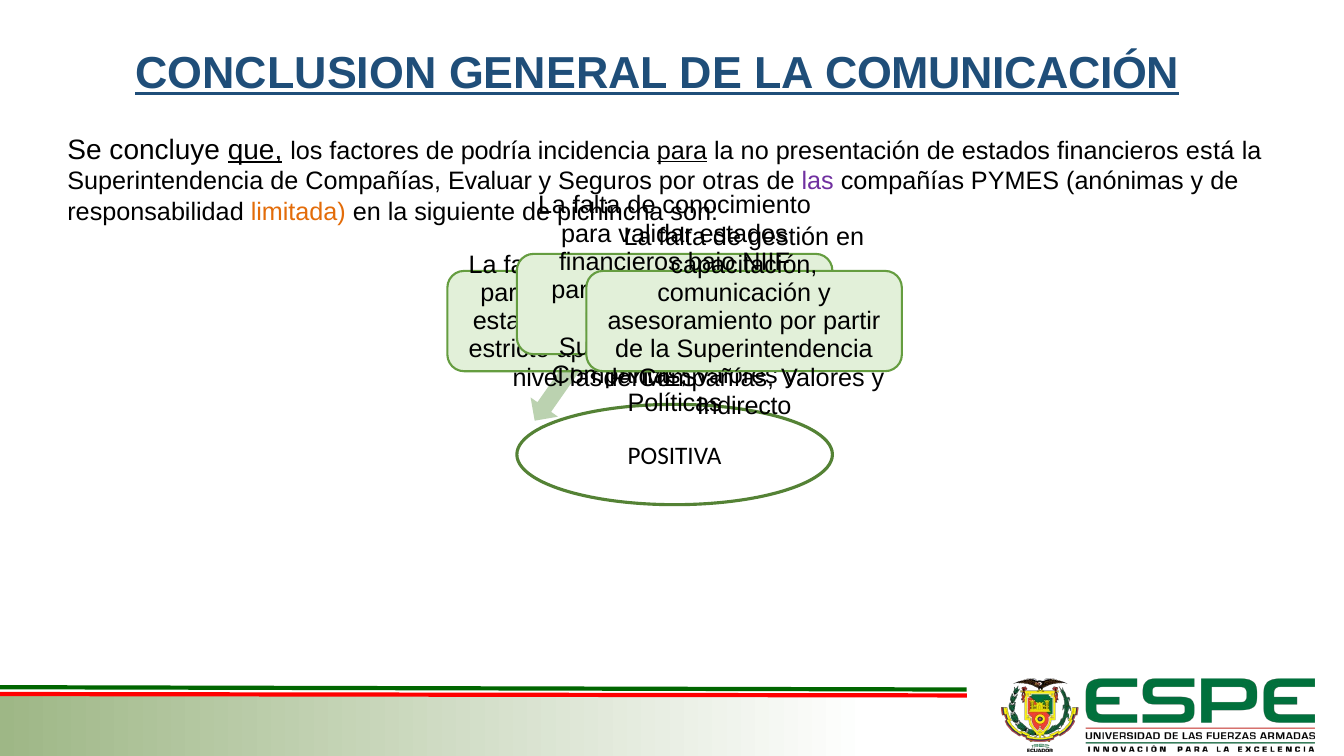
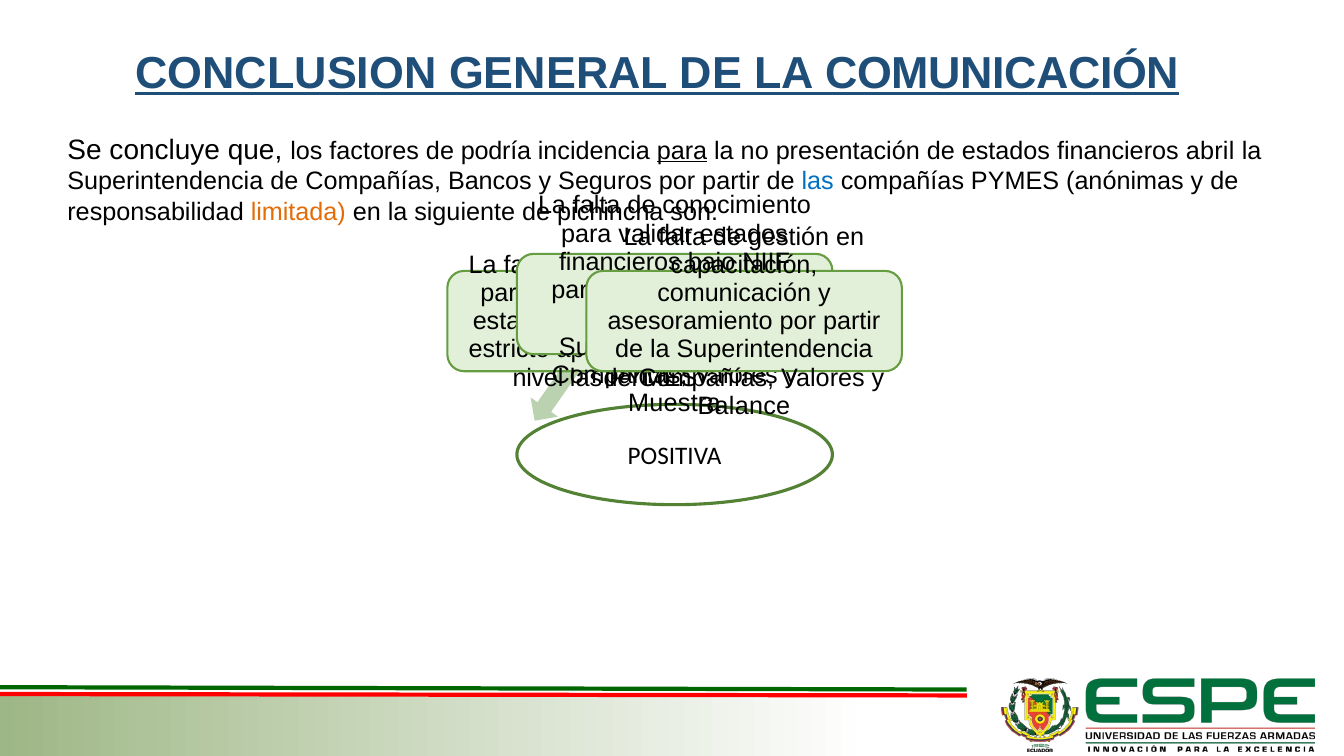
que underline: present -> none
está: está -> abril
Evaluar: Evaluar -> Bancos
Seguros por otras: otras -> partir
las at (818, 182) colour: purple -> blue
Políticas: Políticas -> Muestra
Indirecto: Indirecto -> Balance
